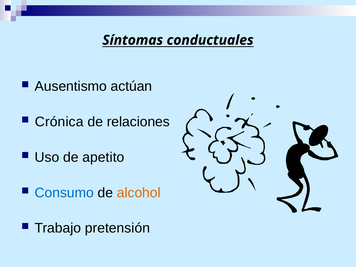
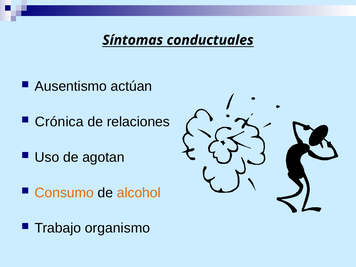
apetito: apetito -> agotan
Consumo colour: blue -> orange
pretensión: pretensión -> organismo
